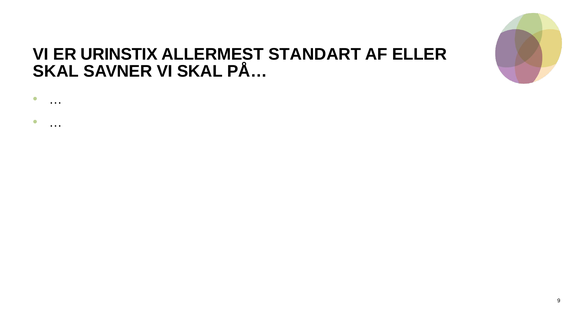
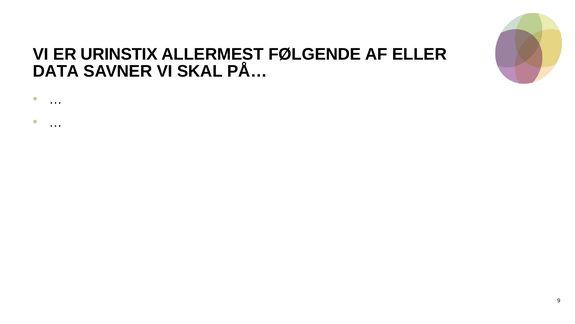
STANDART: STANDART -> FØLGENDE
SKAL at (56, 71): SKAL -> DATA
